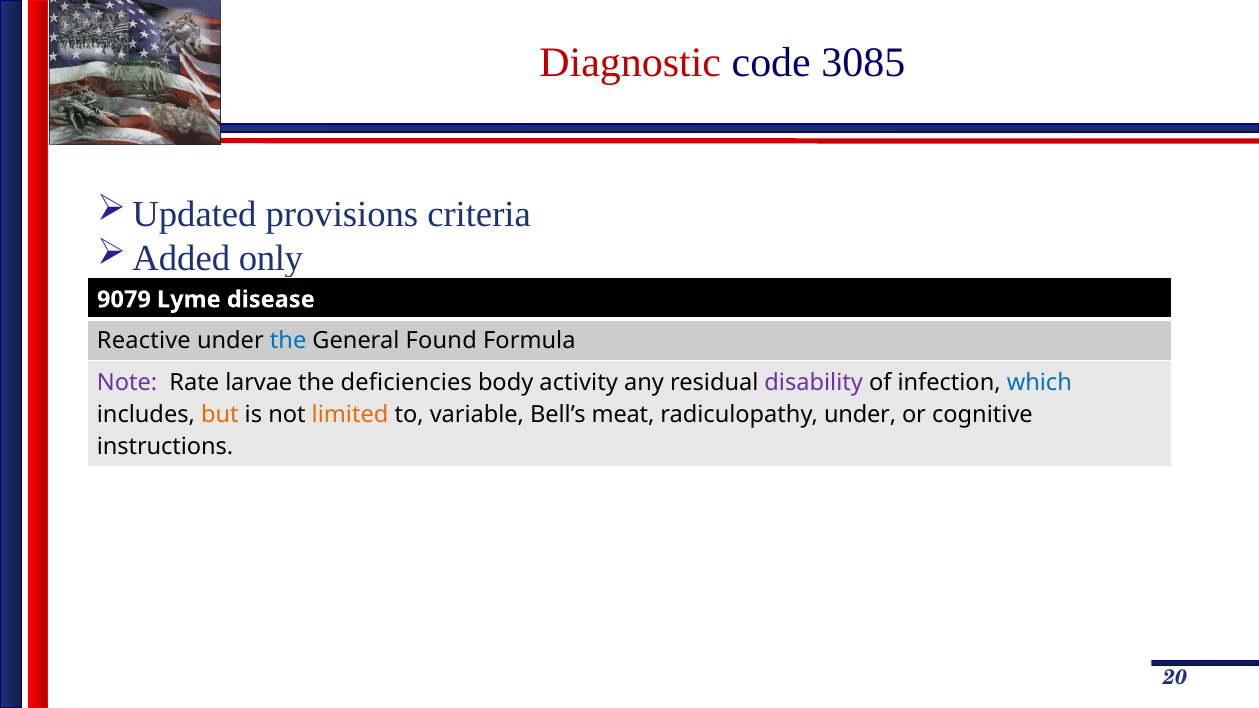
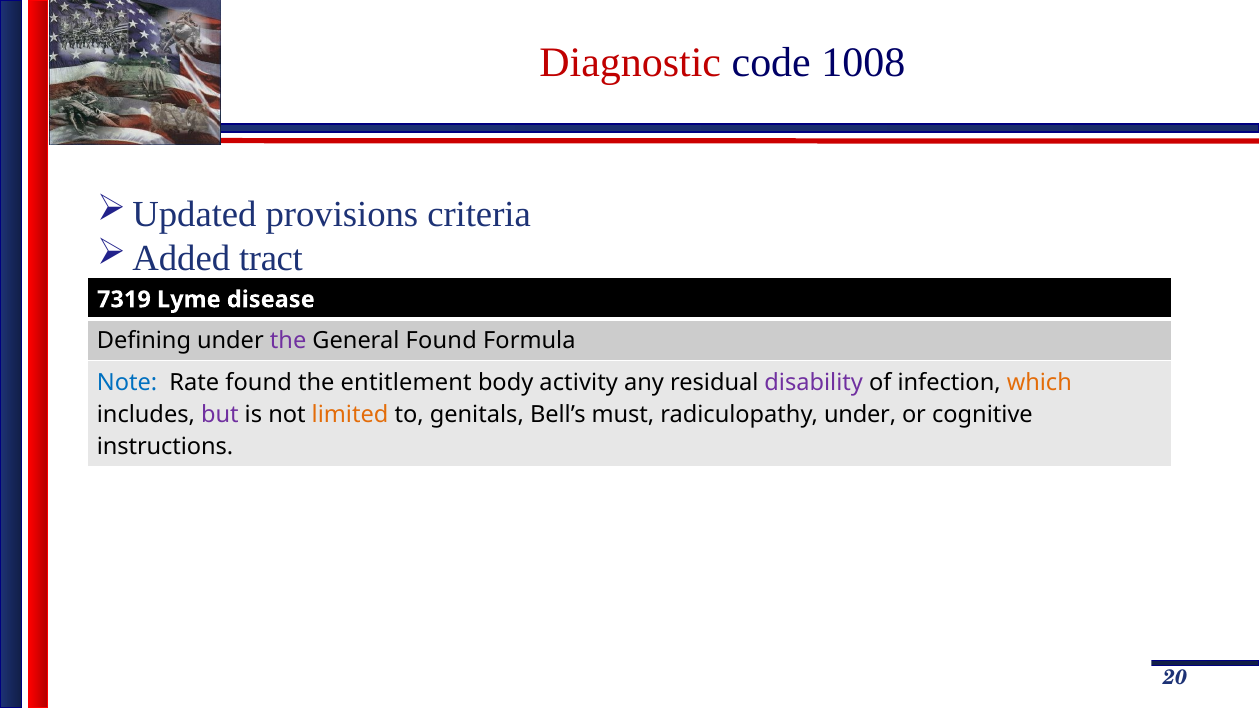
3085: 3085 -> 1008
only: only -> tract
9079: 9079 -> 7319
Reactive: Reactive -> Defining
the at (288, 341) colour: blue -> purple
Note colour: purple -> blue
Rate larvae: larvae -> found
deficiencies: deficiencies -> entitlement
which colour: blue -> orange
but colour: orange -> purple
variable: variable -> genitals
meat: meat -> must
